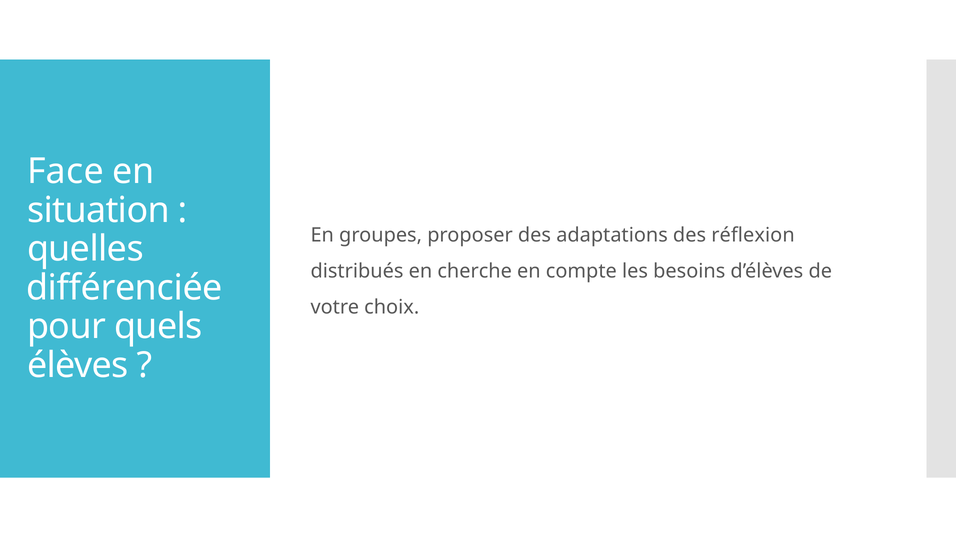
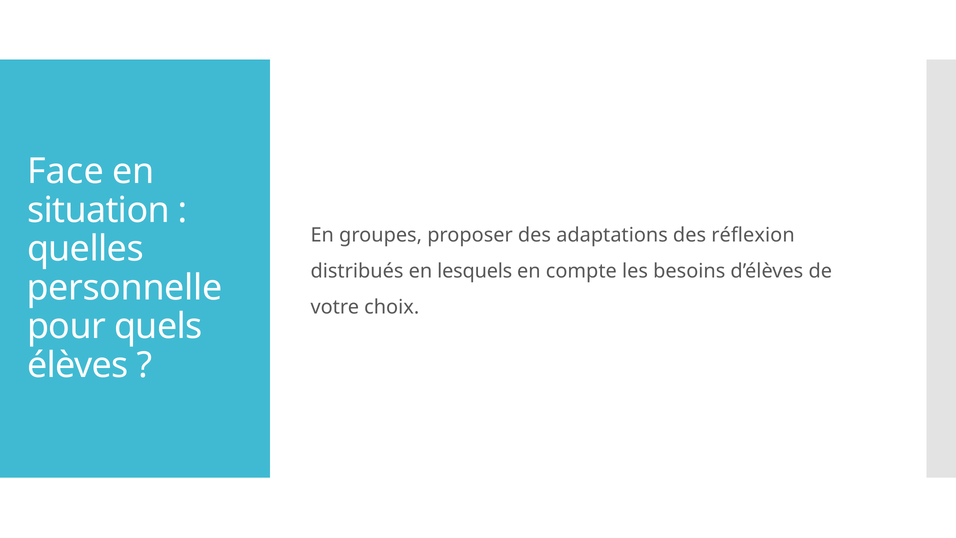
cherche: cherche -> lesquels
différenciée: différenciée -> personnelle
